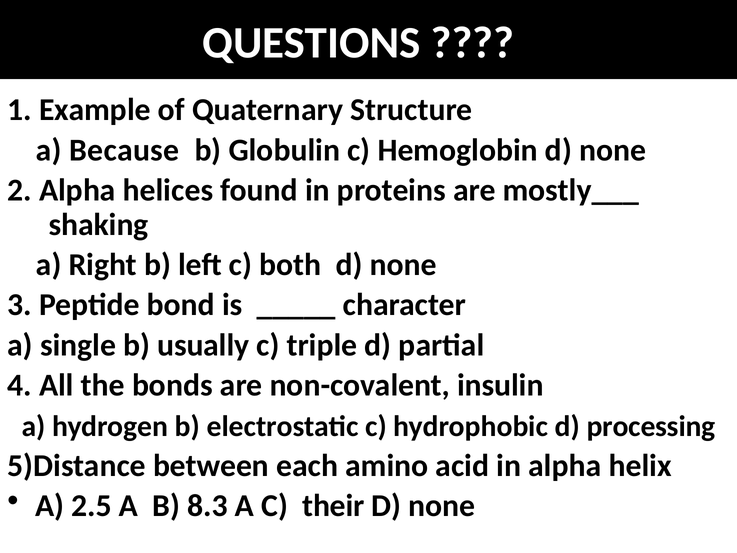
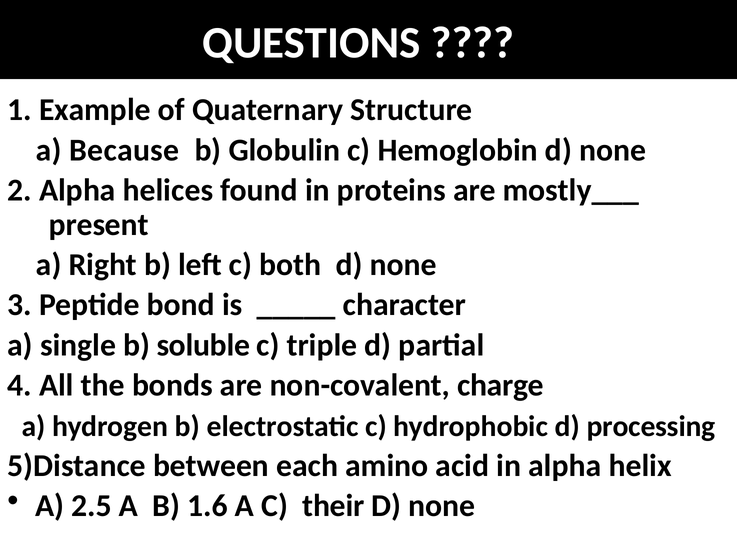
shaking: shaking -> present
usually: usually -> soluble
insulin: insulin -> charge
8.3: 8.3 -> 1.6
